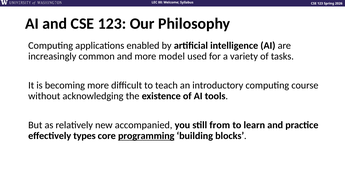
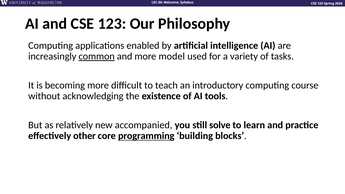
common underline: none -> present
from: from -> solve
types: types -> other
